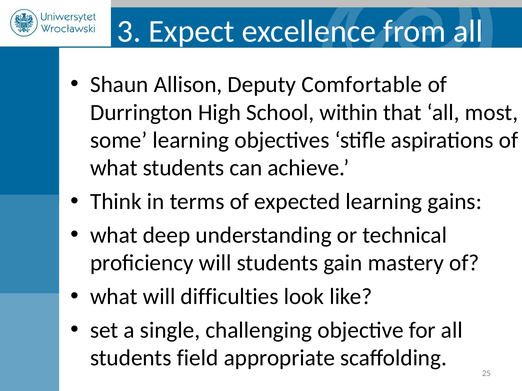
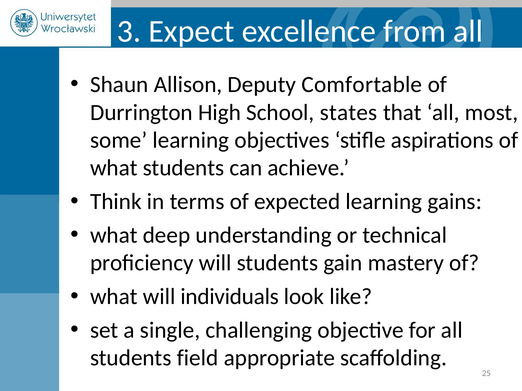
within: within -> states
difficulties: difficulties -> individuals
